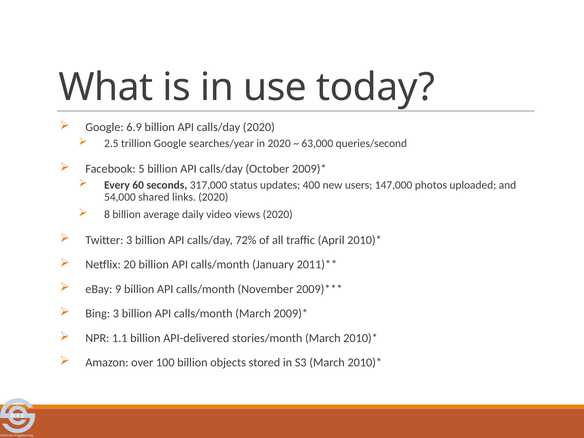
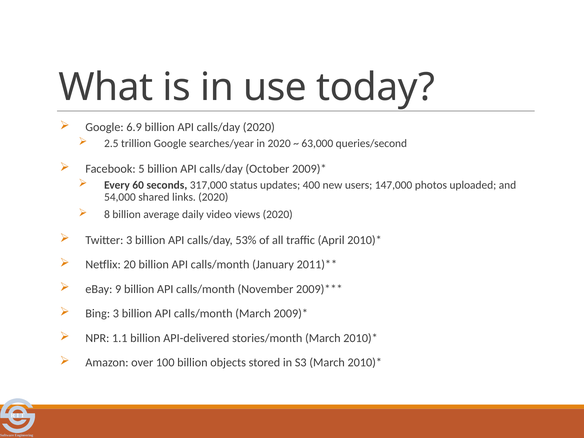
72%: 72% -> 53%
